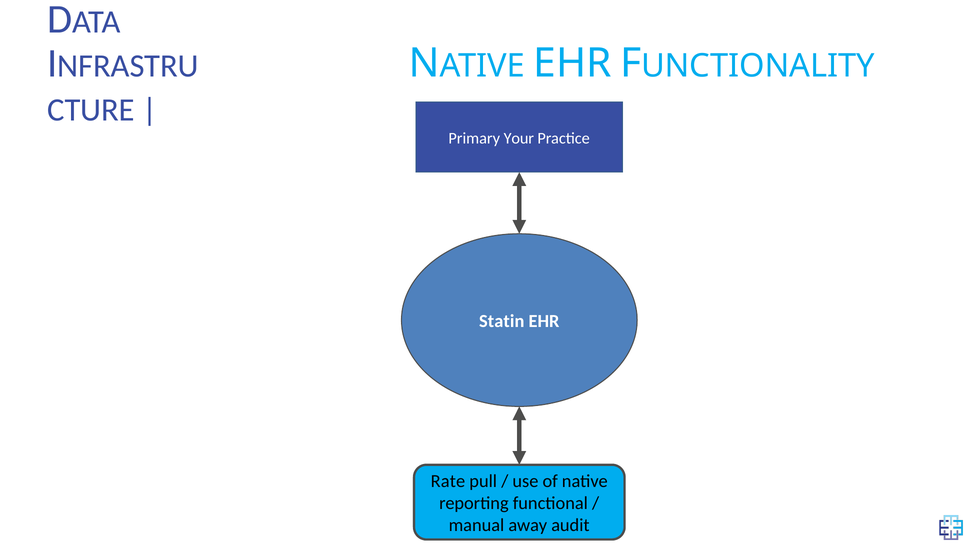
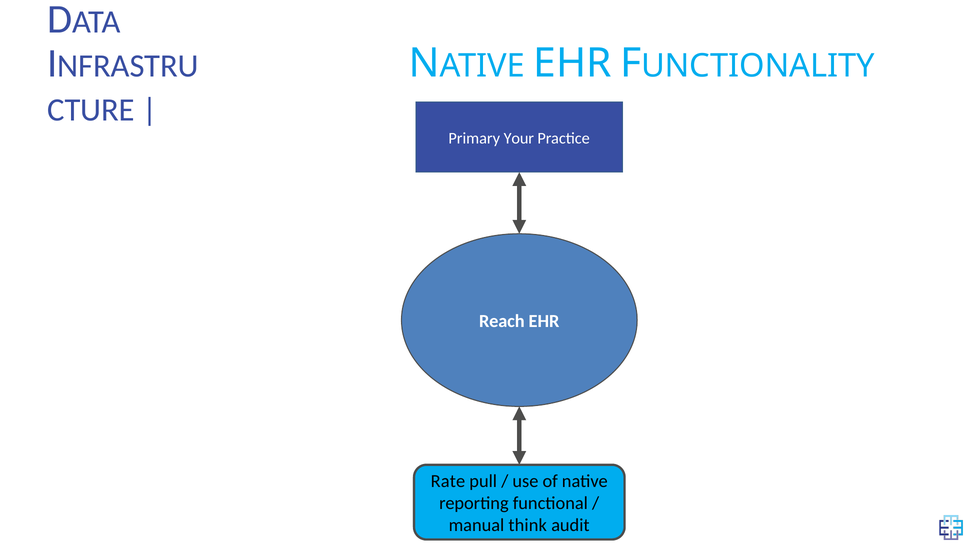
Statin: Statin -> Reach
away: away -> think
